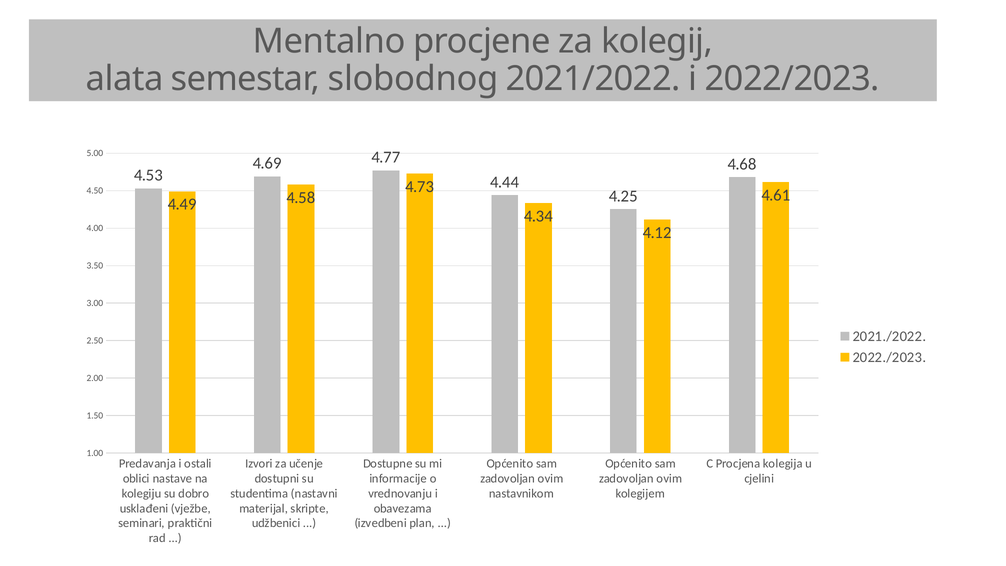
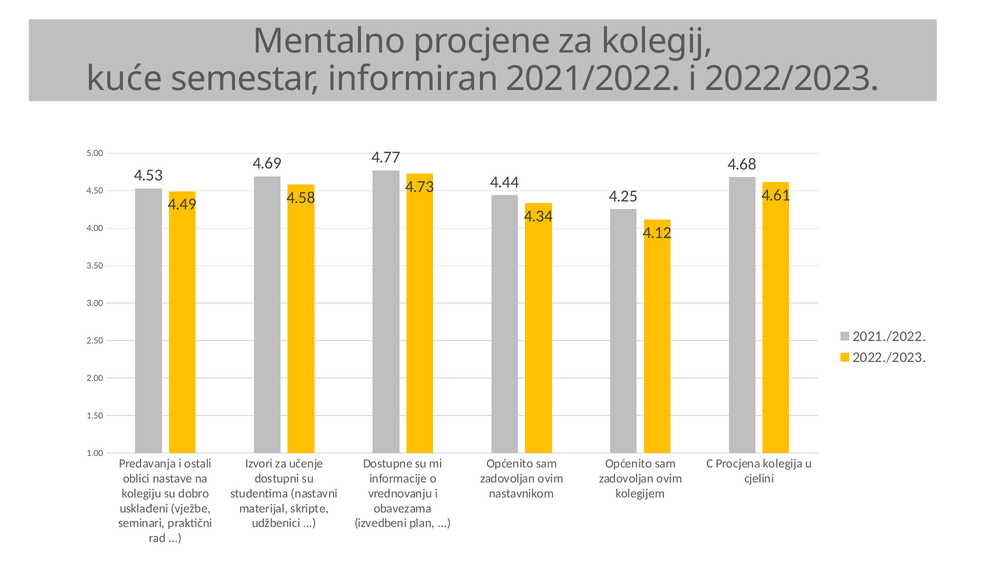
alata: alata -> kuće
slobodnog: slobodnog -> informiran
